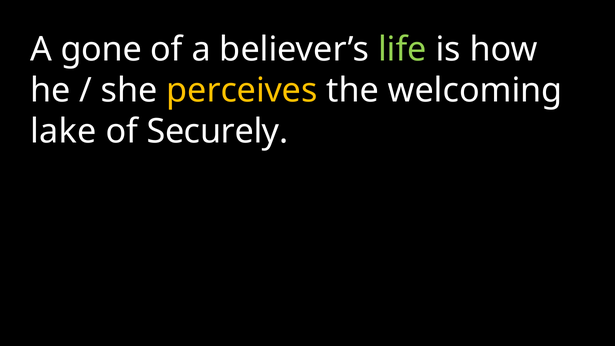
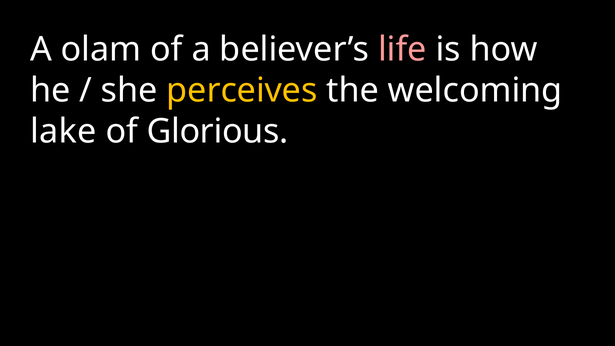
gone: gone -> olam
life colour: light green -> pink
Securely: Securely -> Glorious
